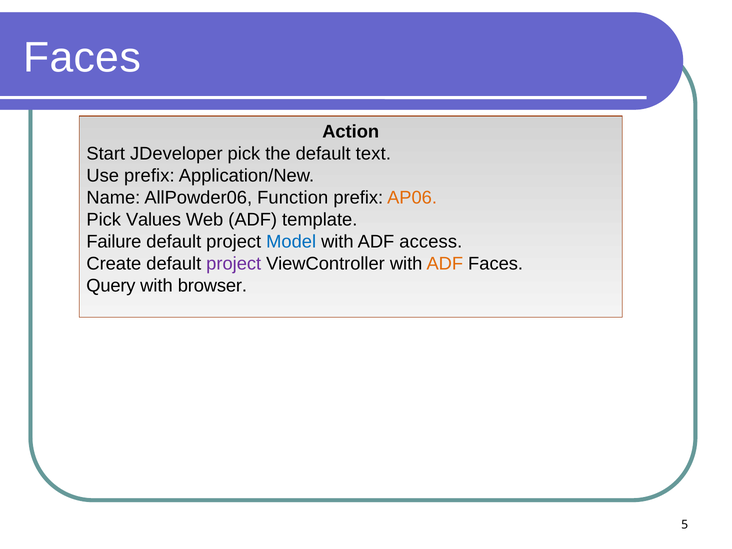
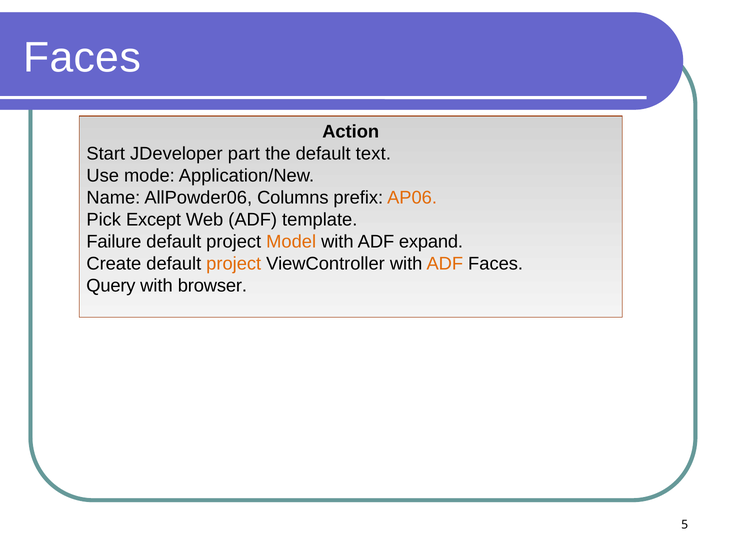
JDeveloper pick: pick -> part
Use prefix: prefix -> mode
Function: Function -> Columns
Values: Values -> Except
Model colour: blue -> orange
access: access -> expand
project at (234, 264) colour: purple -> orange
